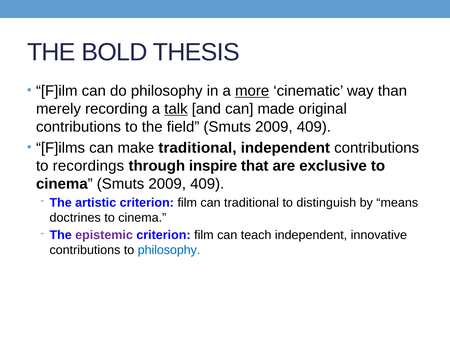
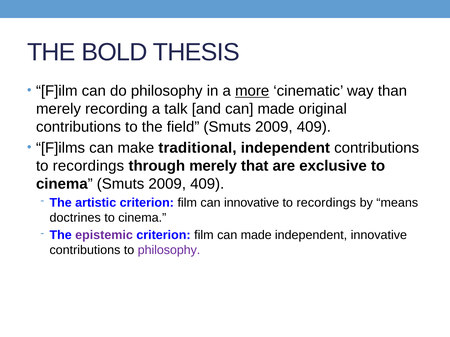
talk underline: present -> none
through inspire: inspire -> merely
can traditional: traditional -> innovative
distinguish at (326, 203): distinguish -> recordings
film can teach: teach -> made
philosophy at (169, 250) colour: blue -> purple
